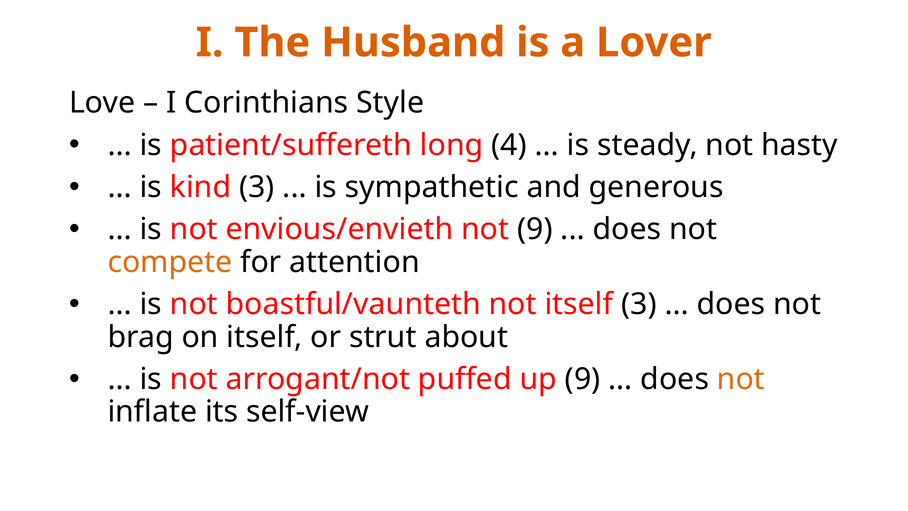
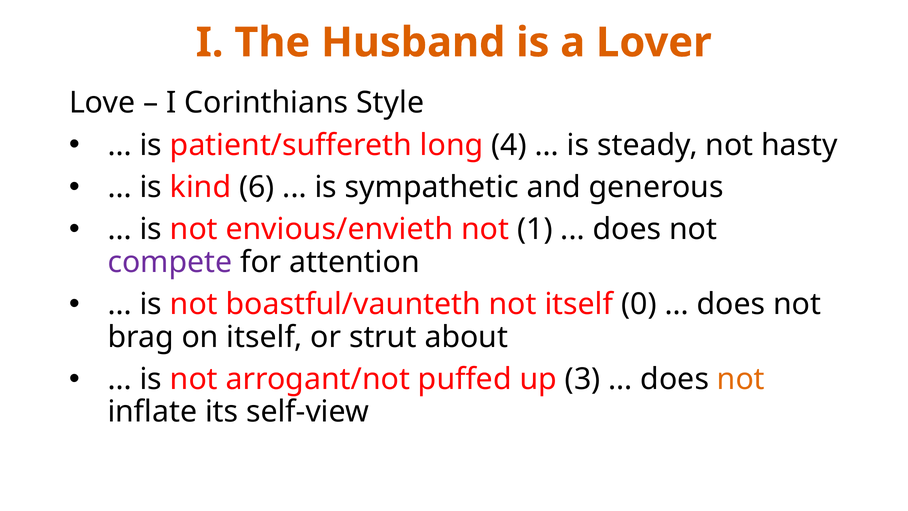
kind 3: 3 -> 6
not 9: 9 -> 1
compete colour: orange -> purple
itself 3: 3 -> 0
up 9: 9 -> 3
